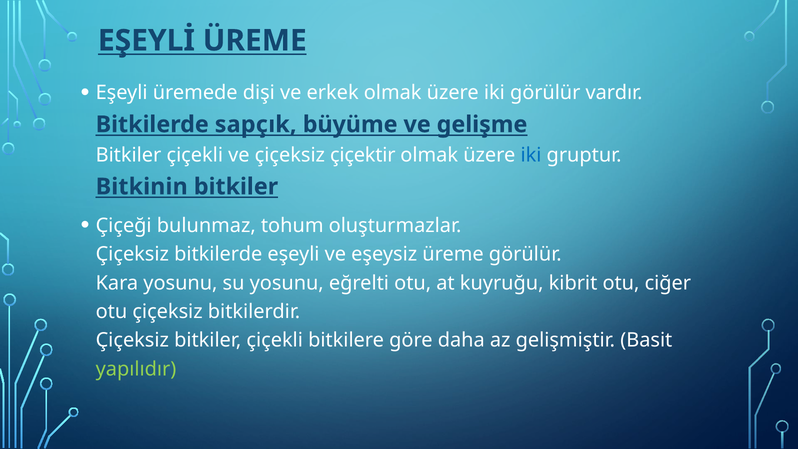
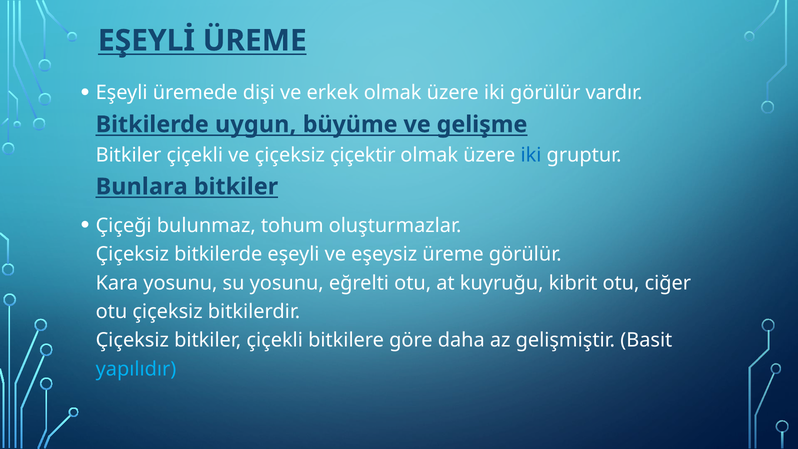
sapçık: sapçık -> uygun
Bitkinin: Bitkinin -> Bunlara
yapılıdır colour: light green -> light blue
